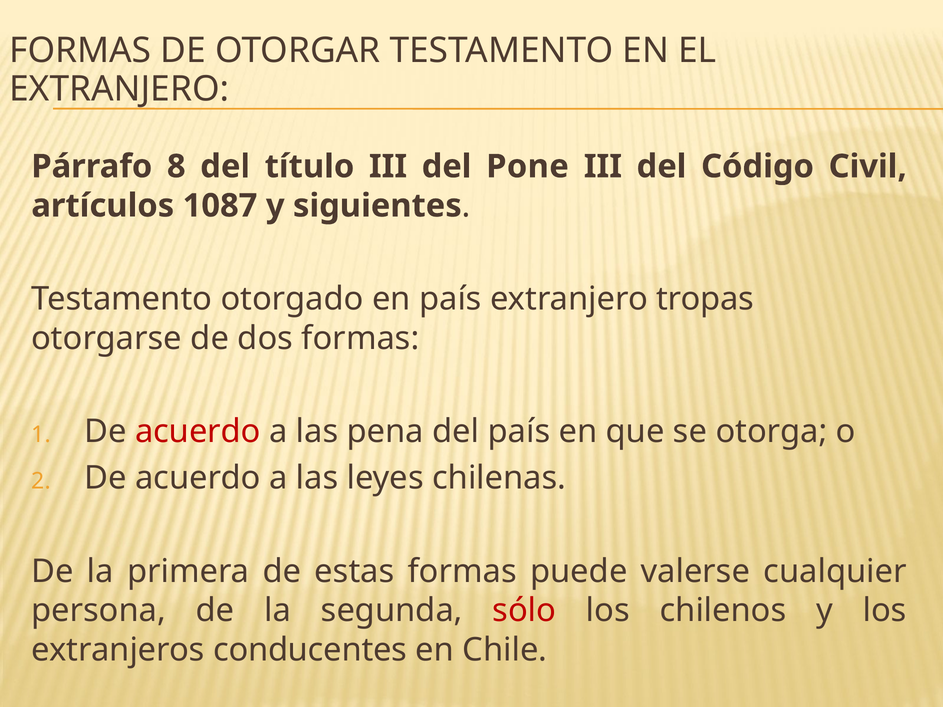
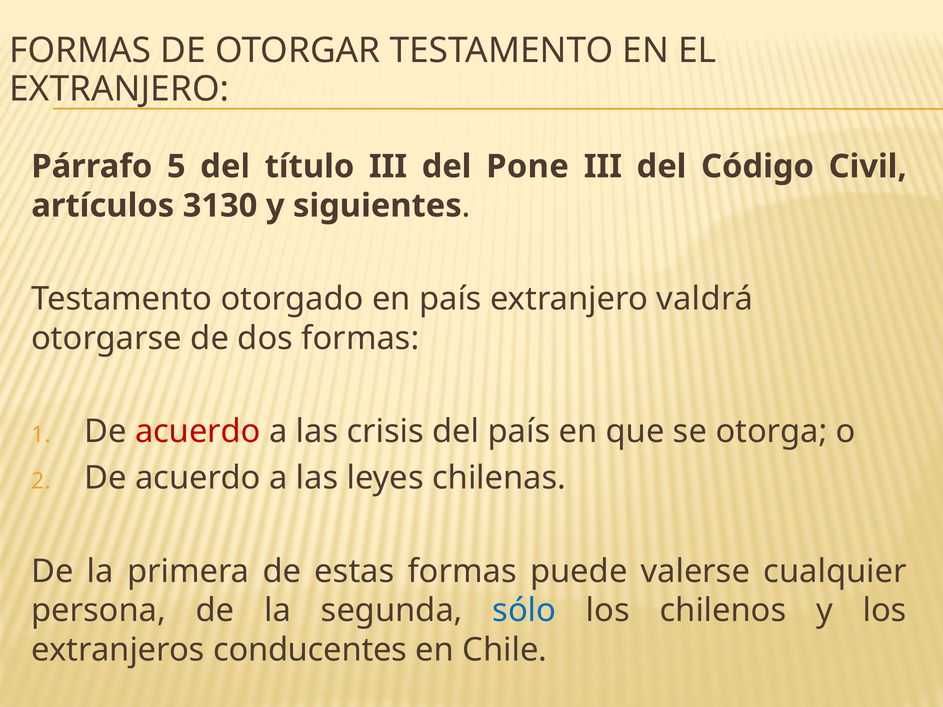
8: 8 -> 5
1087: 1087 -> 3130
tropas: tropas -> valdrá
pena: pena -> crisis
sólo colour: red -> blue
